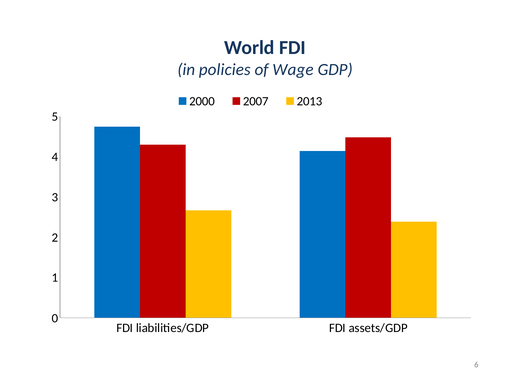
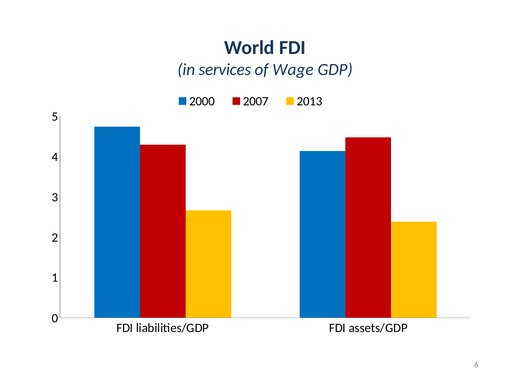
policies: policies -> services
